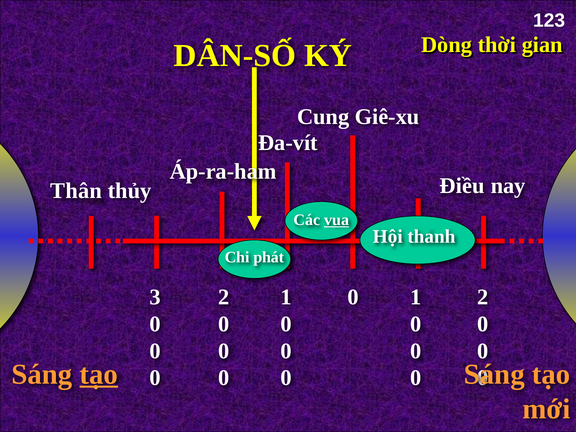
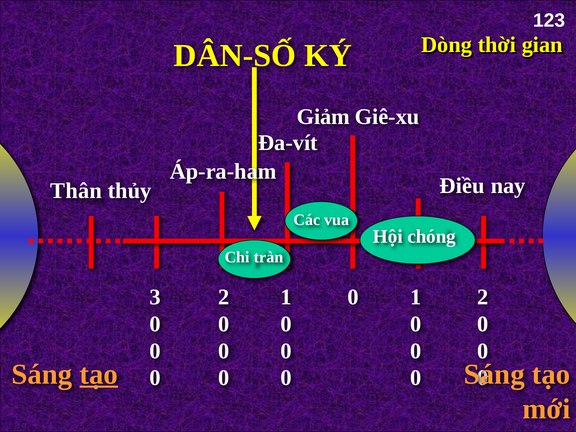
Cung: Cung -> Giảm
vua underline: present -> none
thanh: thanh -> chóng
phát: phát -> tràn
